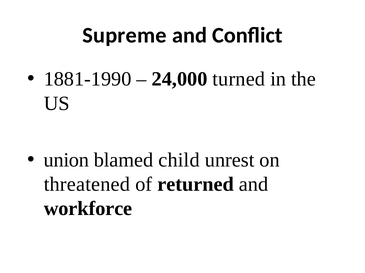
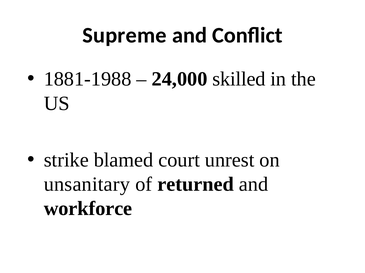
1881-1990: 1881-1990 -> 1881-1988
turned: turned -> skilled
union: union -> strike
child: child -> court
threatened: threatened -> unsanitary
